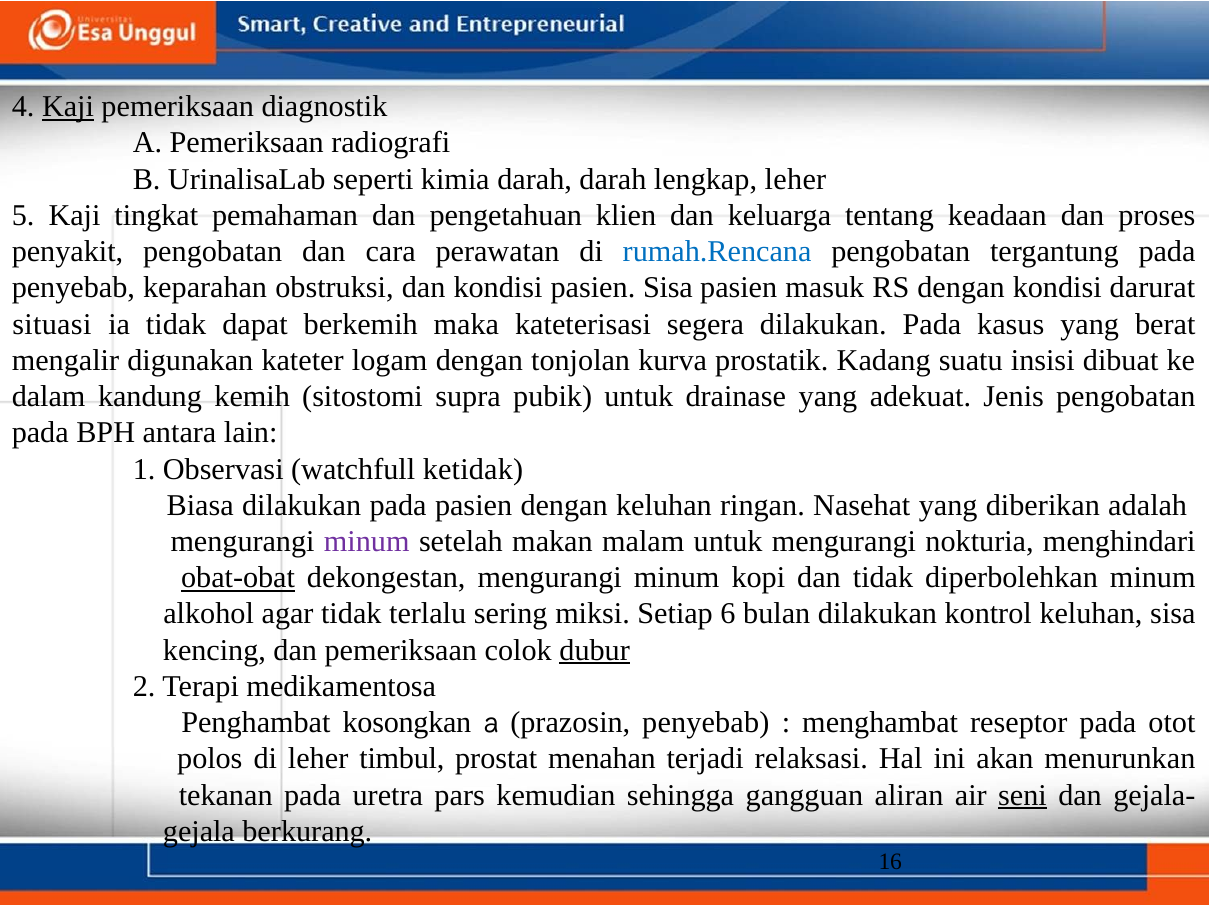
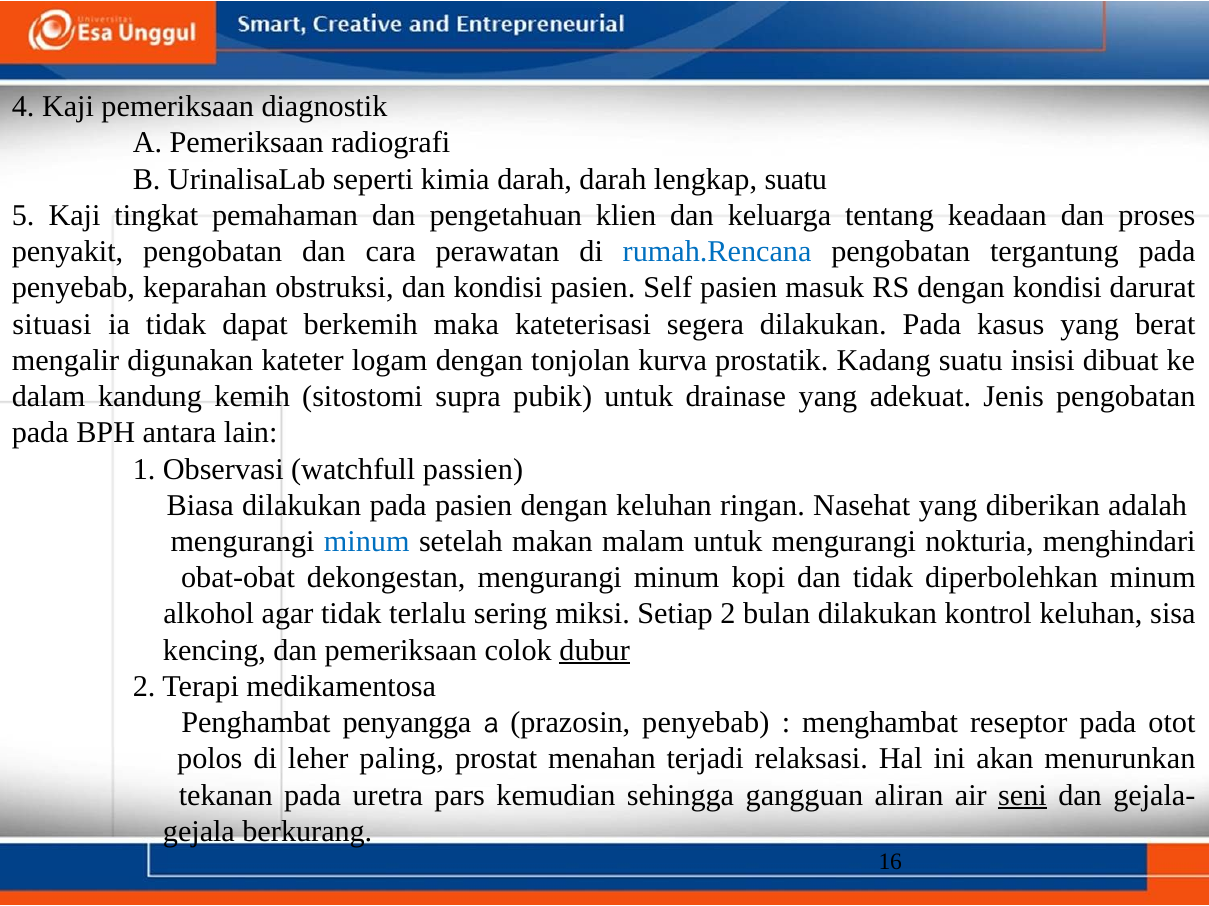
Kaji at (68, 107) underline: present -> none
lengkap leher: leher -> suatu
pasien Sisa: Sisa -> Self
ketidak: ketidak -> passien
minum at (367, 542) colour: purple -> blue
obat-obat underline: present -> none
Setiap 6: 6 -> 2
kosongkan: kosongkan -> penyangga
timbul: timbul -> paling
